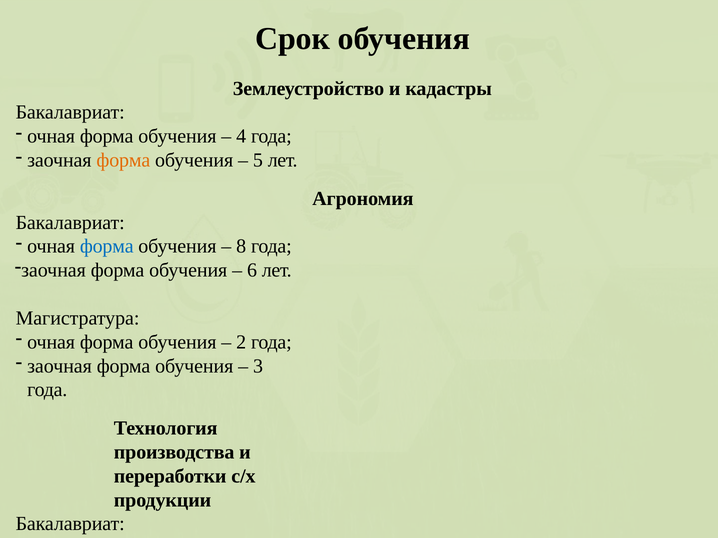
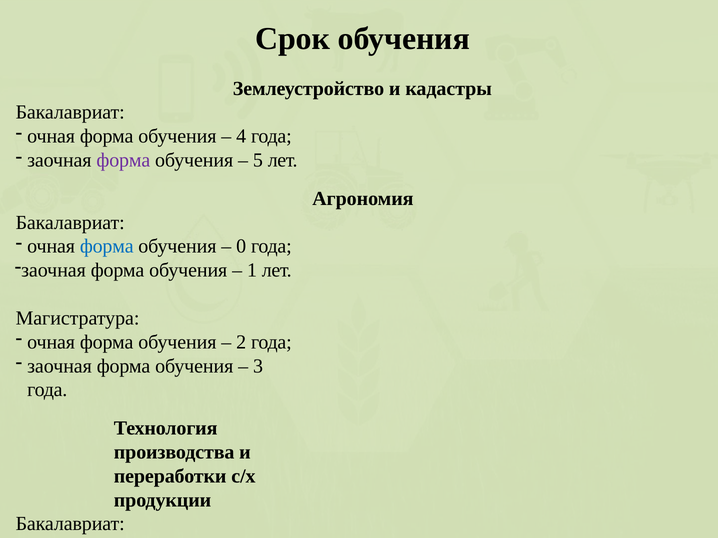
форма at (123, 160) colour: orange -> purple
8: 8 -> 0
6: 6 -> 1
